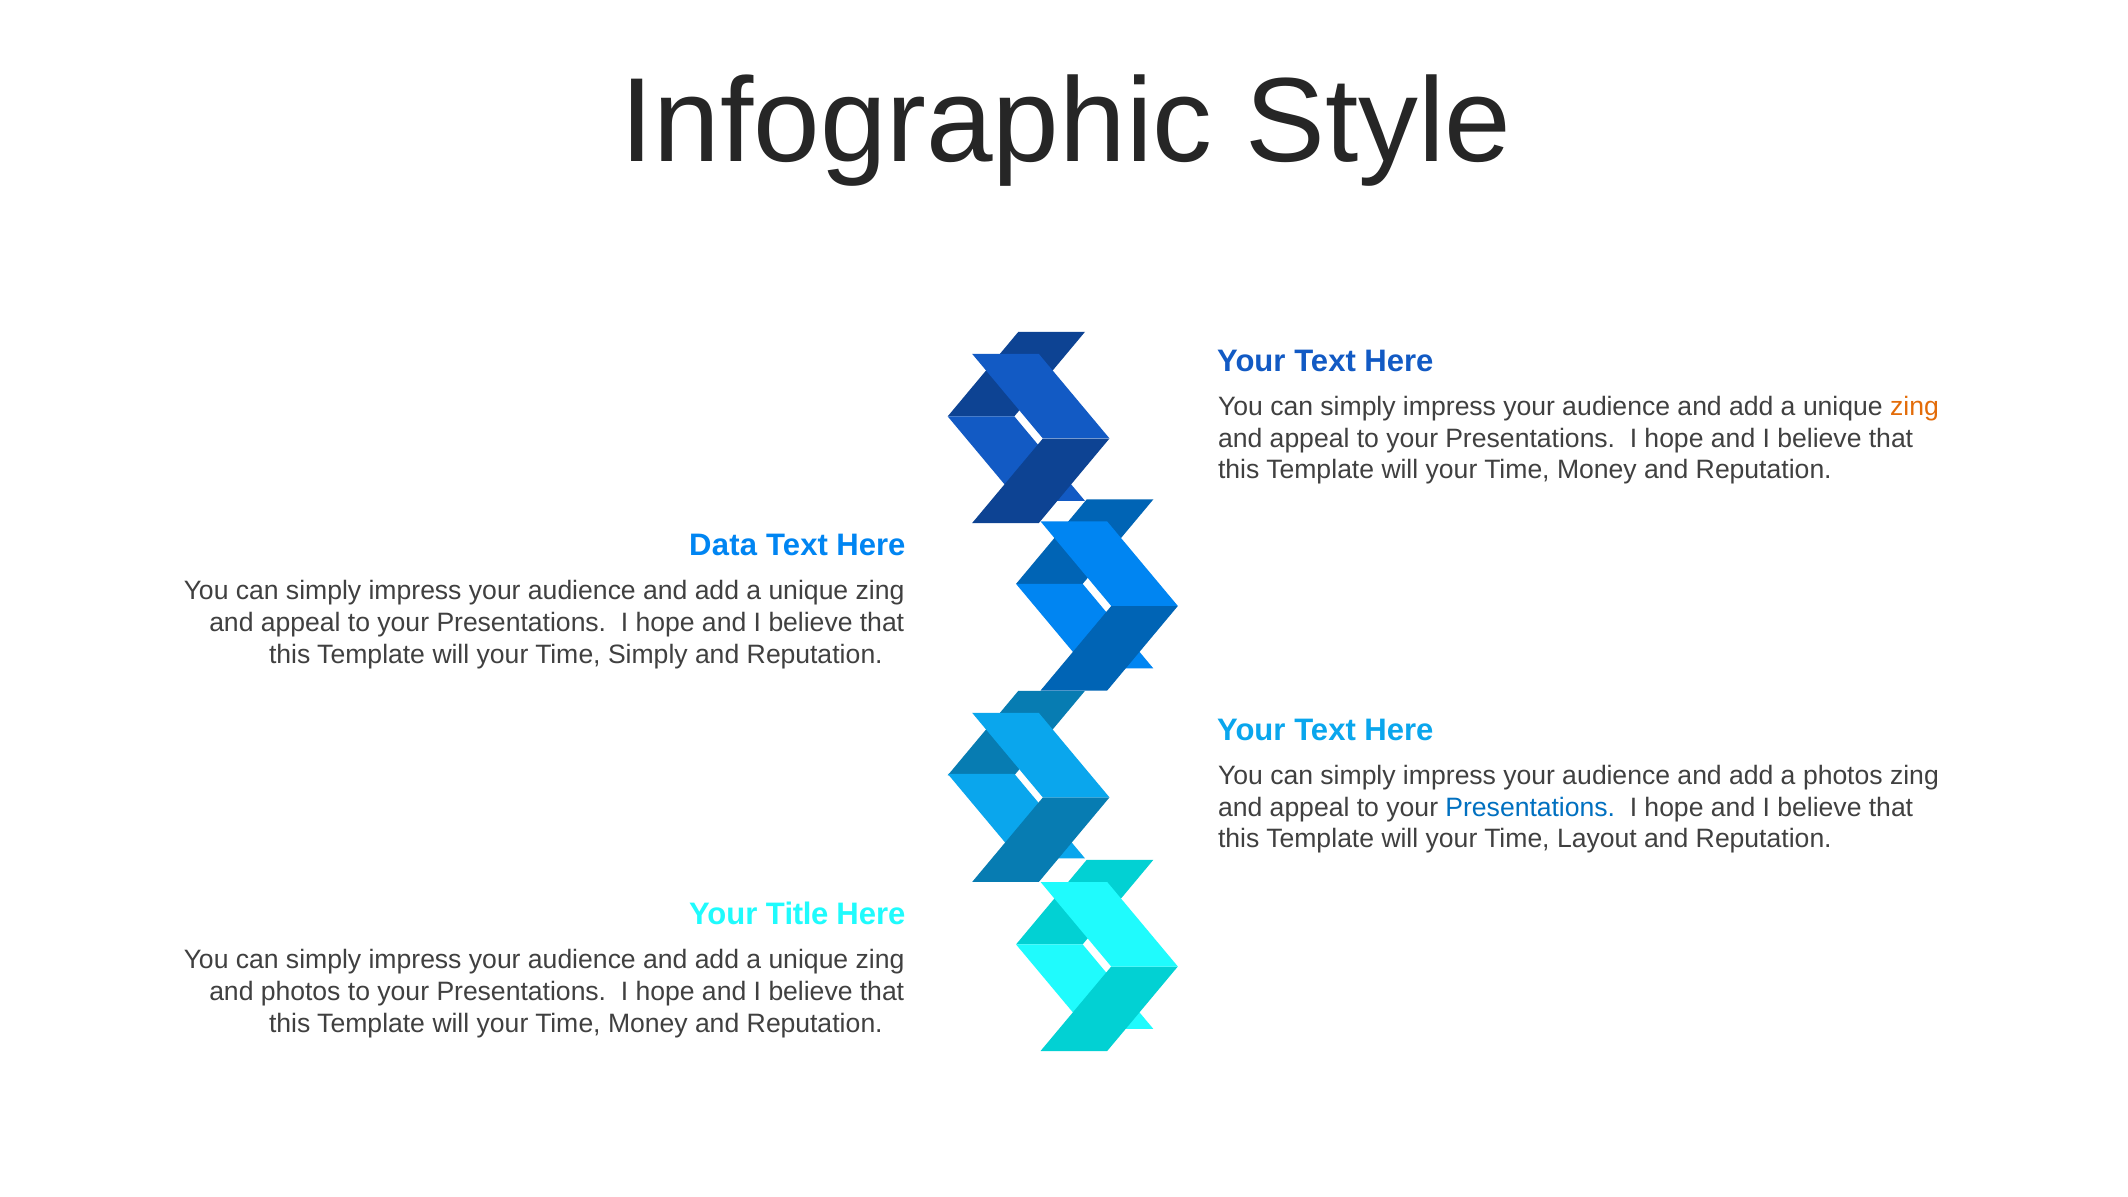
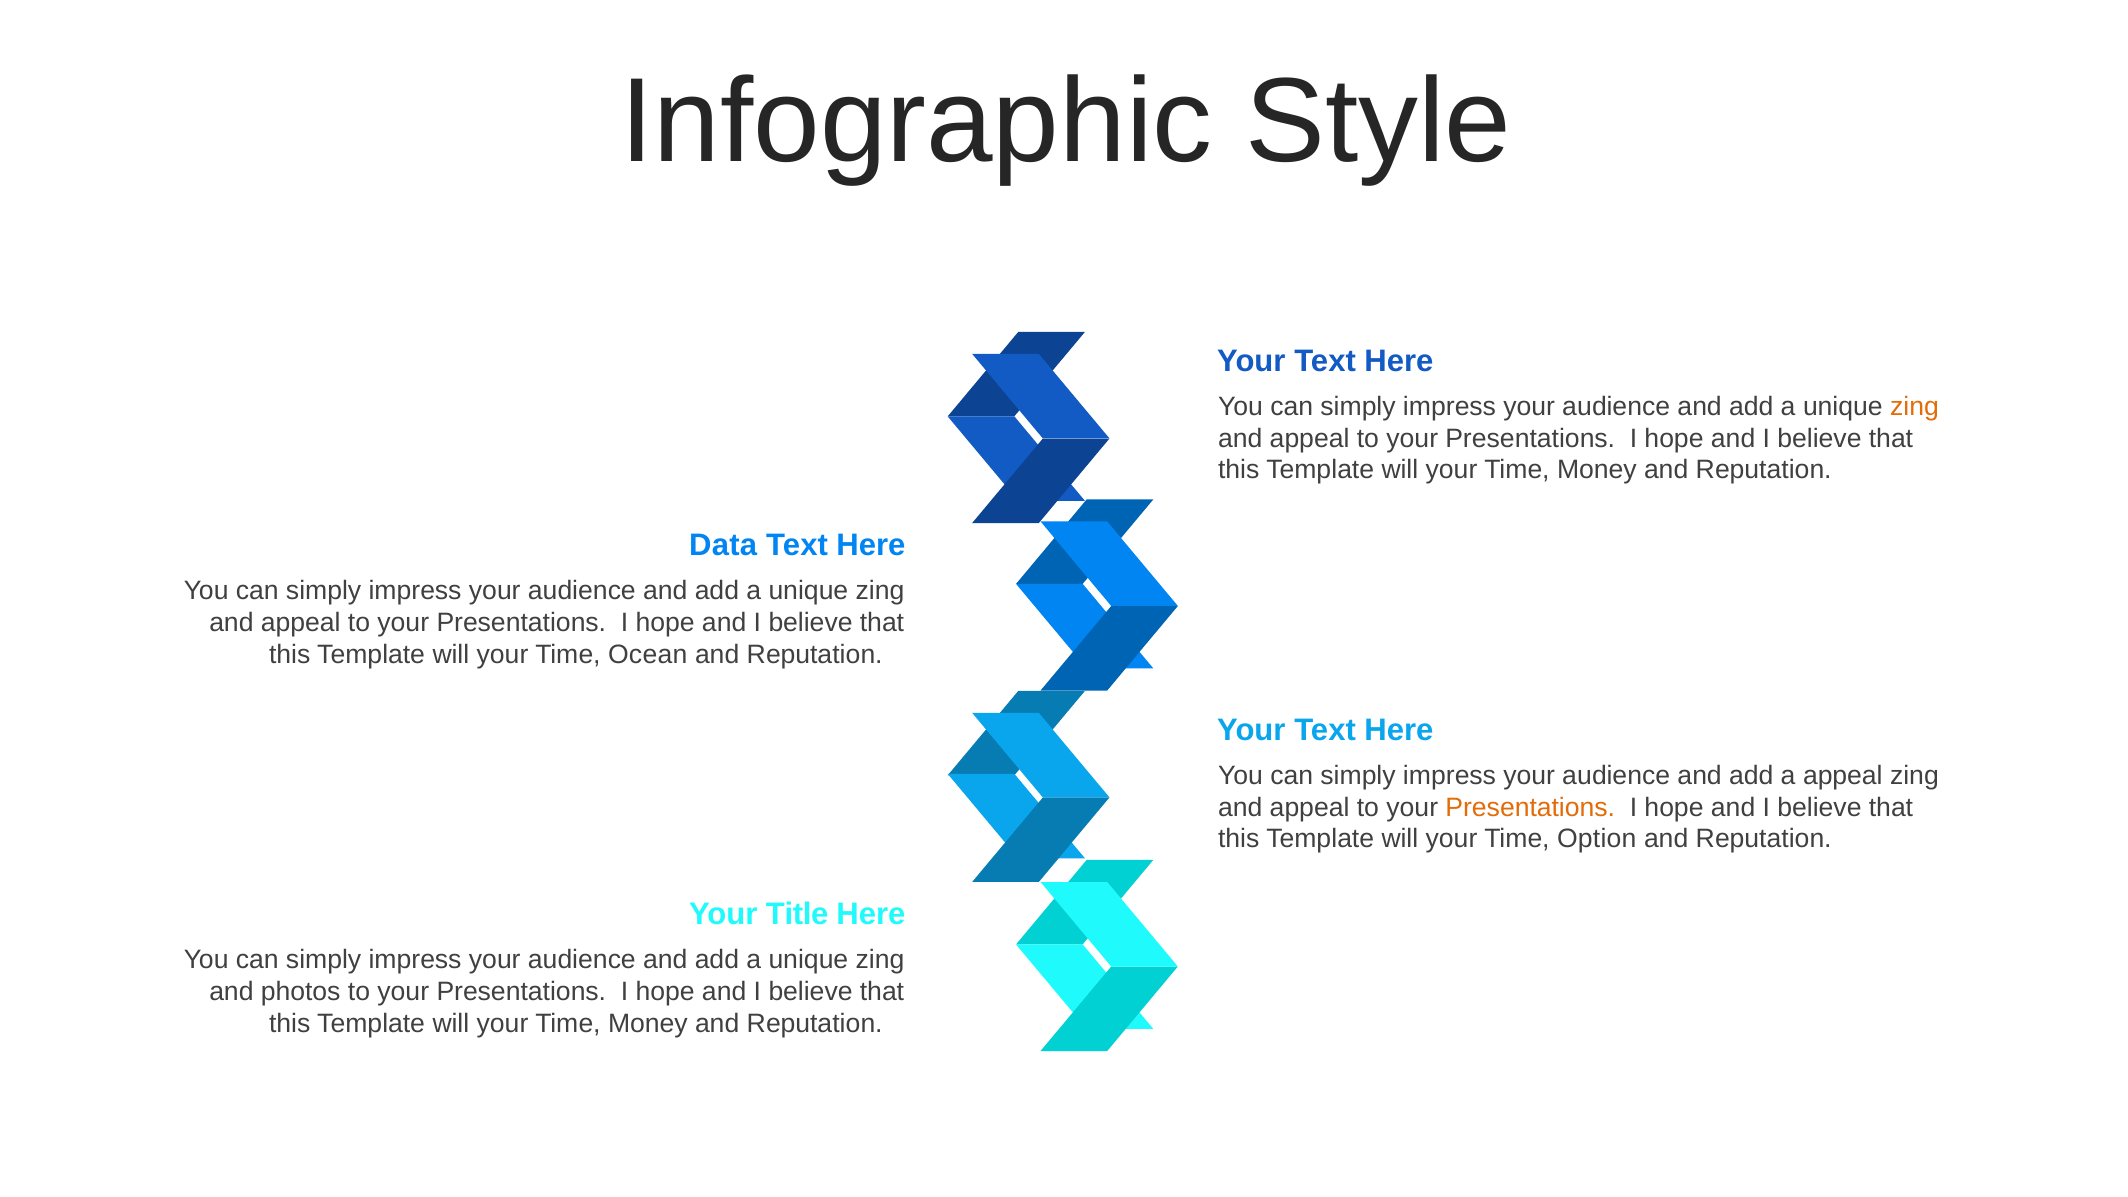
Time Simply: Simply -> Ocean
a photos: photos -> appeal
Presentations at (1530, 807) colour: blue -> orange
Layout: Layout -> Option
